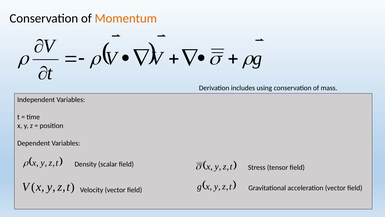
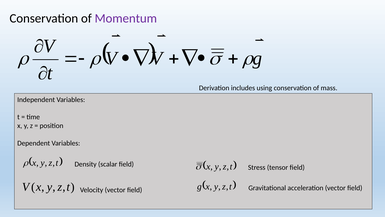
Momentum colour: orange -> purple
